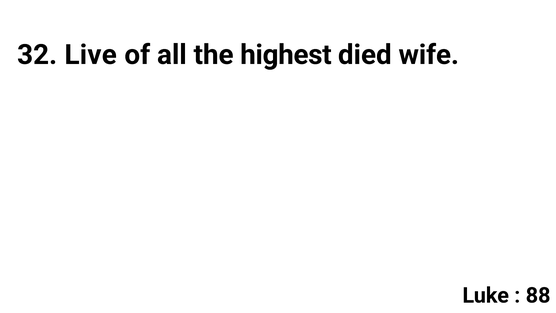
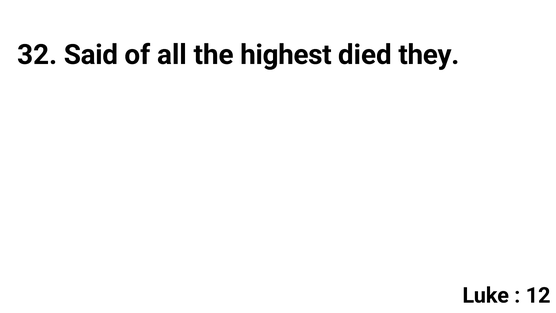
Live: Live -> Said
wife: wife -> they
88: 88 -> 12
